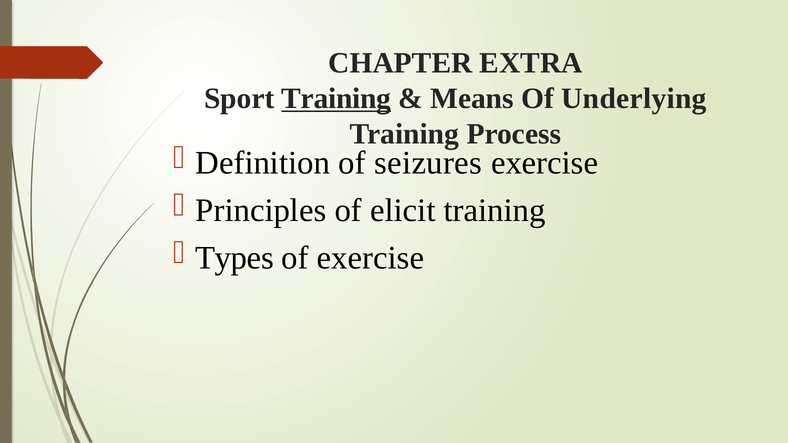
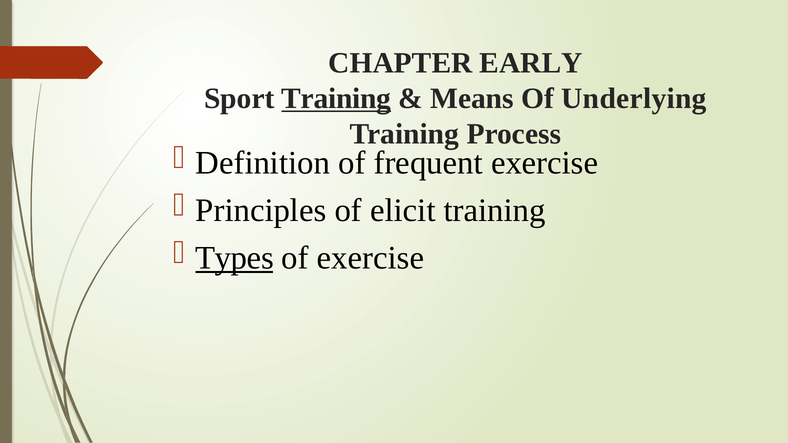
EXTRA: EXTRA -> EARLY
seizures: seizures -> frequent
Types underline: none -> present
